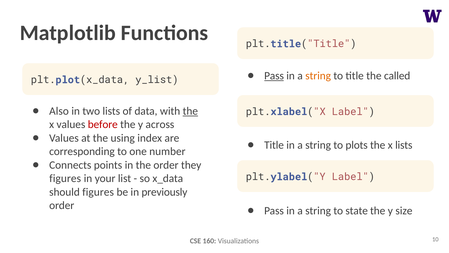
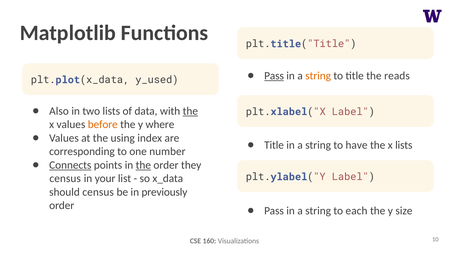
called: called -> reads
y_list: y_list -> y_used
before colour: red -> orange
across: across -> where
plots: plots -> have
Connects underline: none -> present
the at (143, 165) underline: none -> present
figures at (65, 178): figures -> census
should figures: figures -> census
state: state -> each
